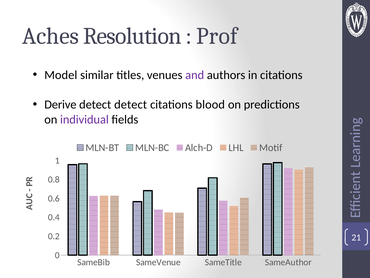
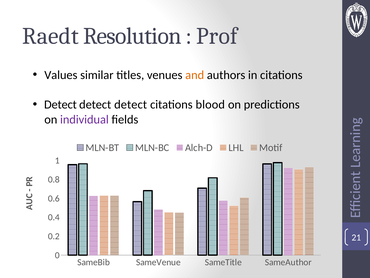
Aches: Aches -> Raedt
Model: Model -> Values
and colour: purple -> orange
Derive at (60, 104): Derive -> Detect
